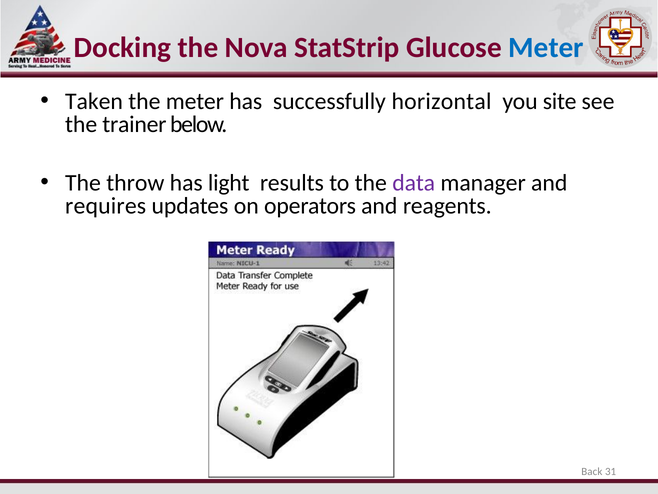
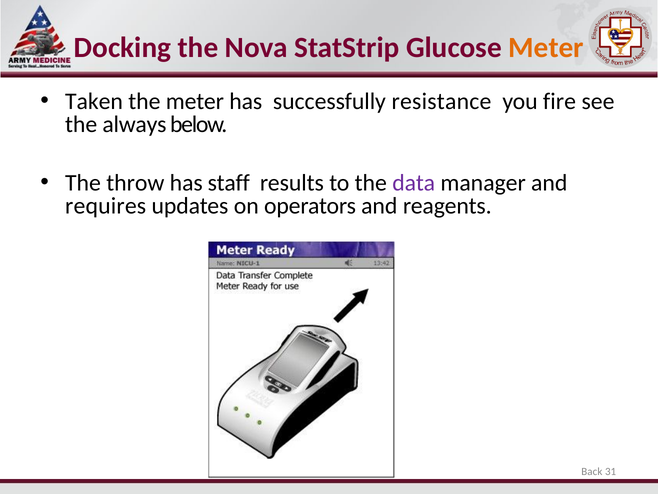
Meter at (546, 48) colour: blue -> orange
horizontal: horizontal -> resistance
site: site -> fire
trainer: trainer -> always
light: light -> staff
